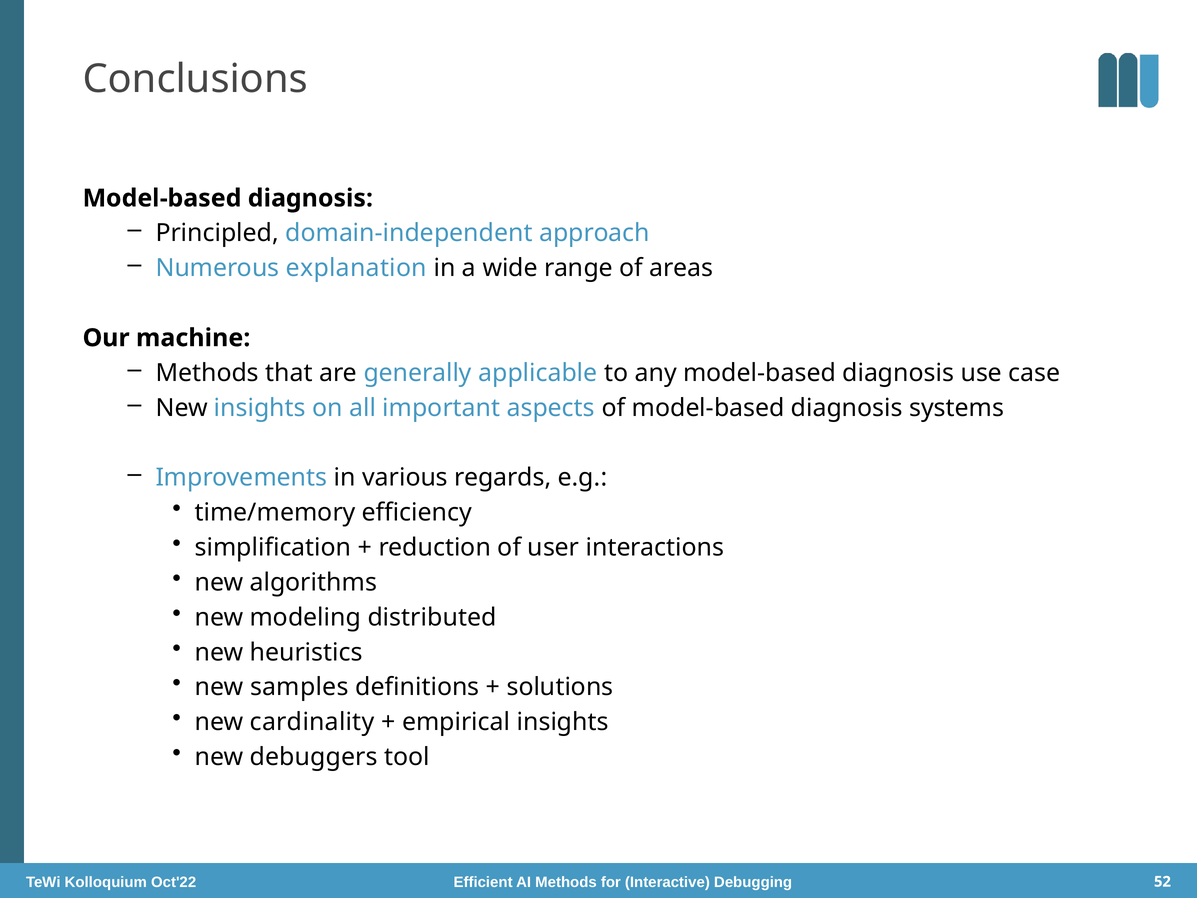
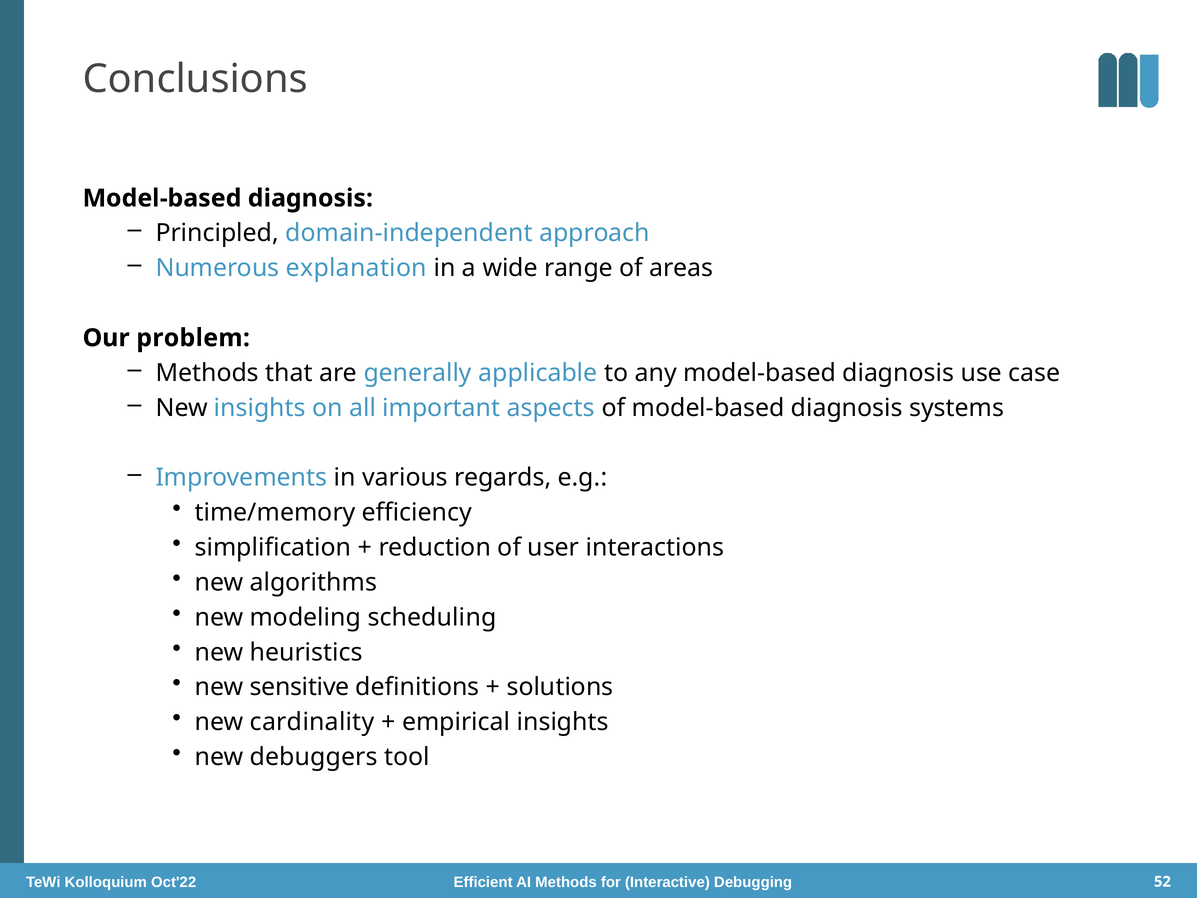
machine: machine -> problem
distributed: distributed -> scheduling
samples: samples -> sensitive
